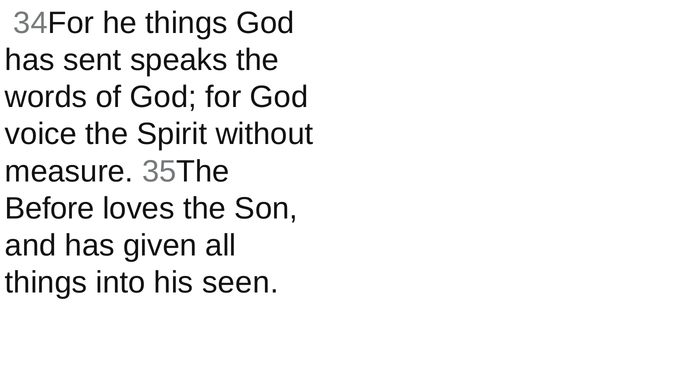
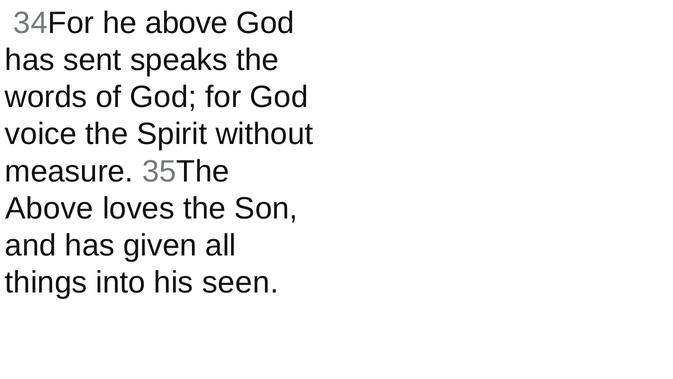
he things: things -> above
Before at (50, 208): Before -> Above
